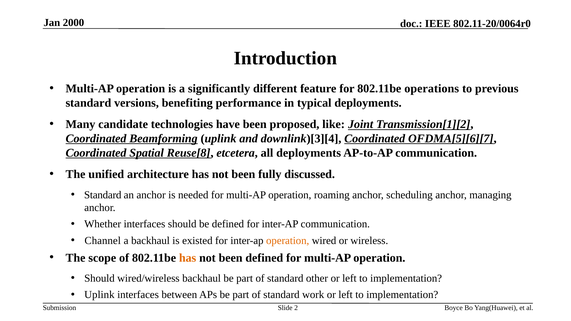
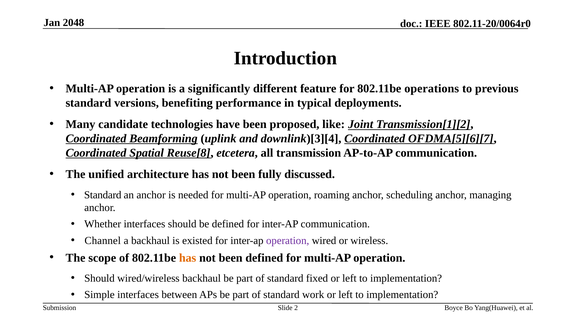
2000: 2000 -> 2048
all deployments: deployments -> transmission
operation at (288, 241) colour: orange -> purple
other: other -> fixed
Uplink at (99, 295): Uplink -> Simple
